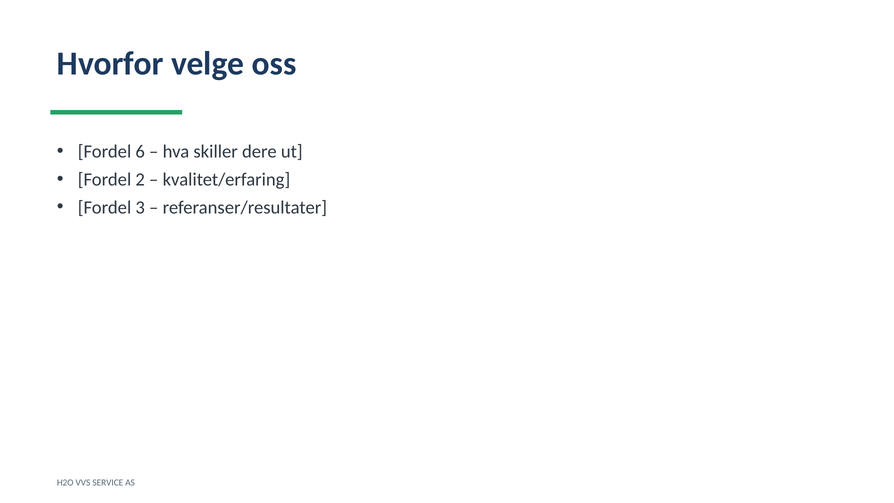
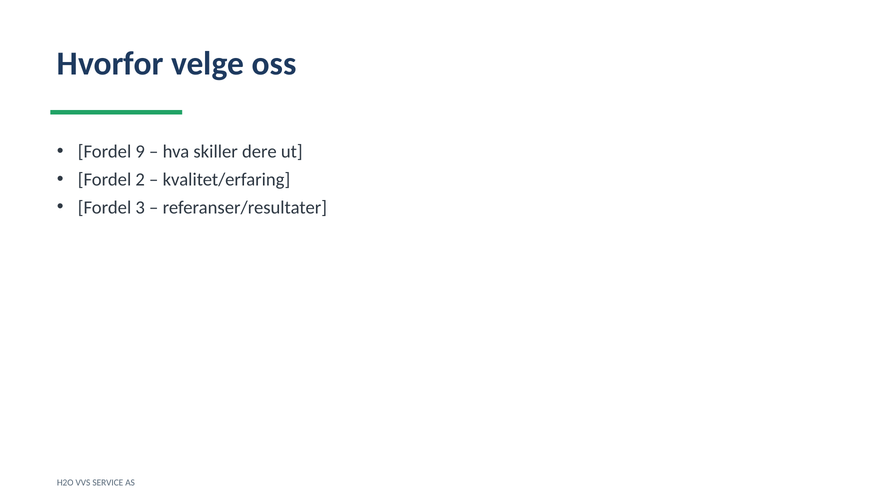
6: 6 -> 9
